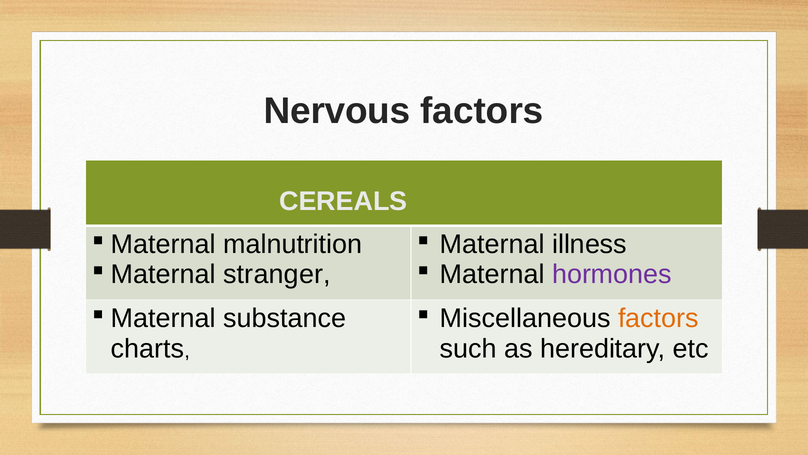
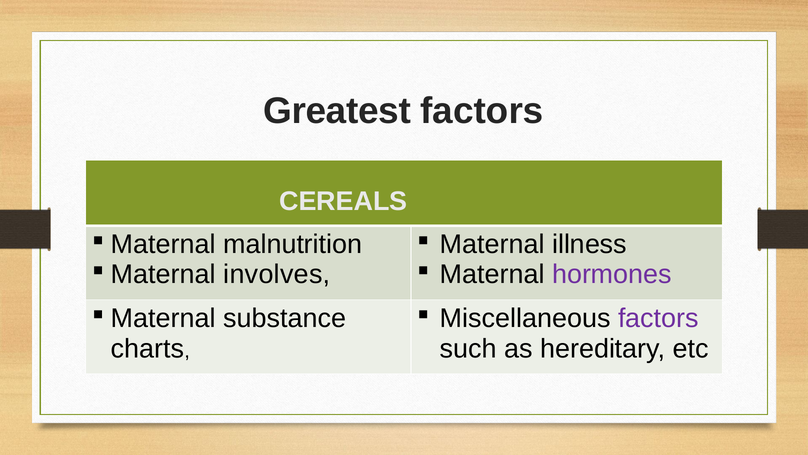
Nervous: Nervous -> Greatest
stranger: stranger -> involves
factors at (658, 318) colour: orange -> purple
